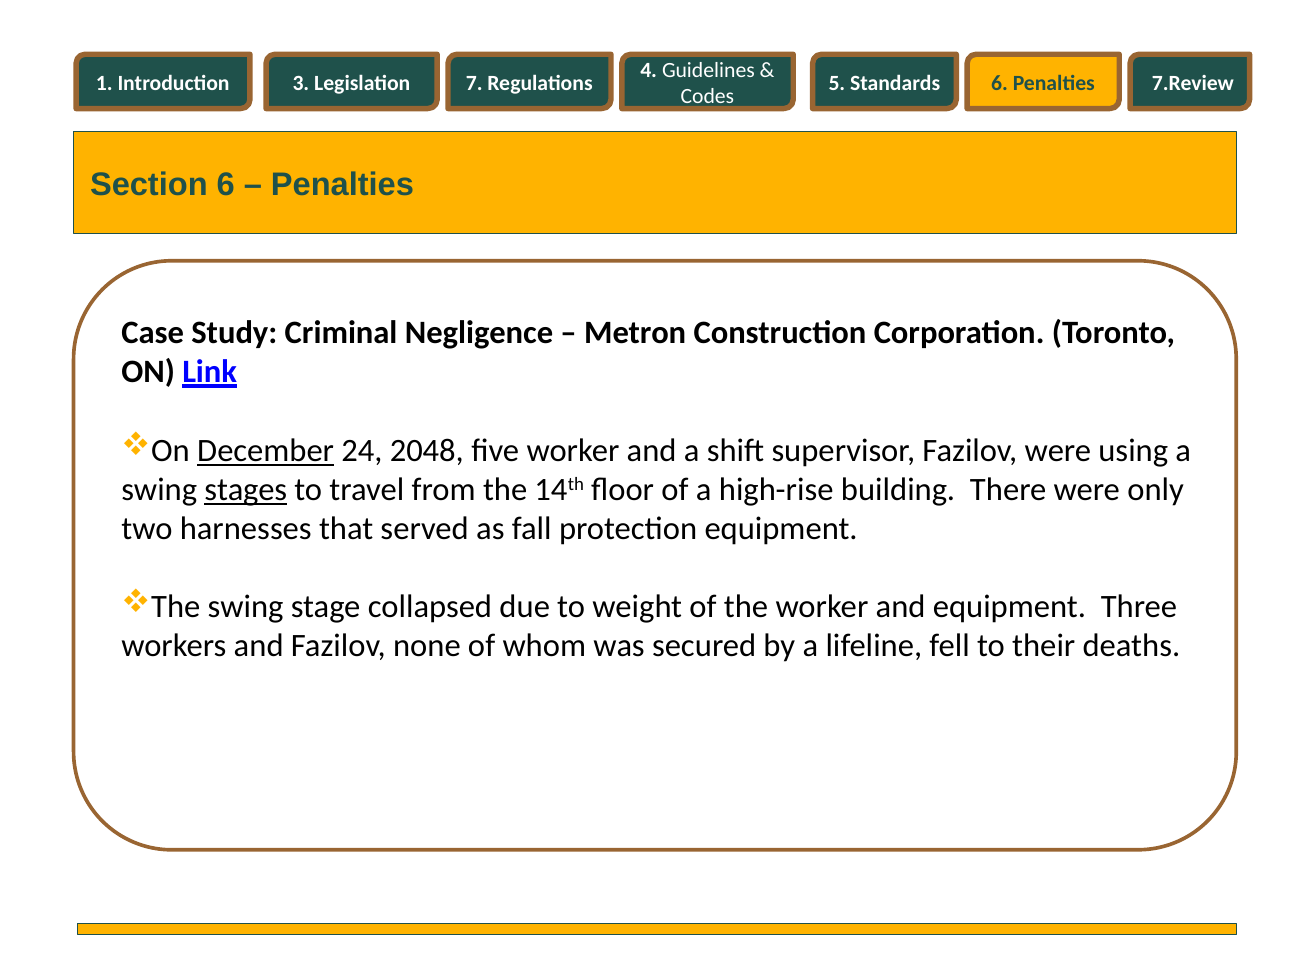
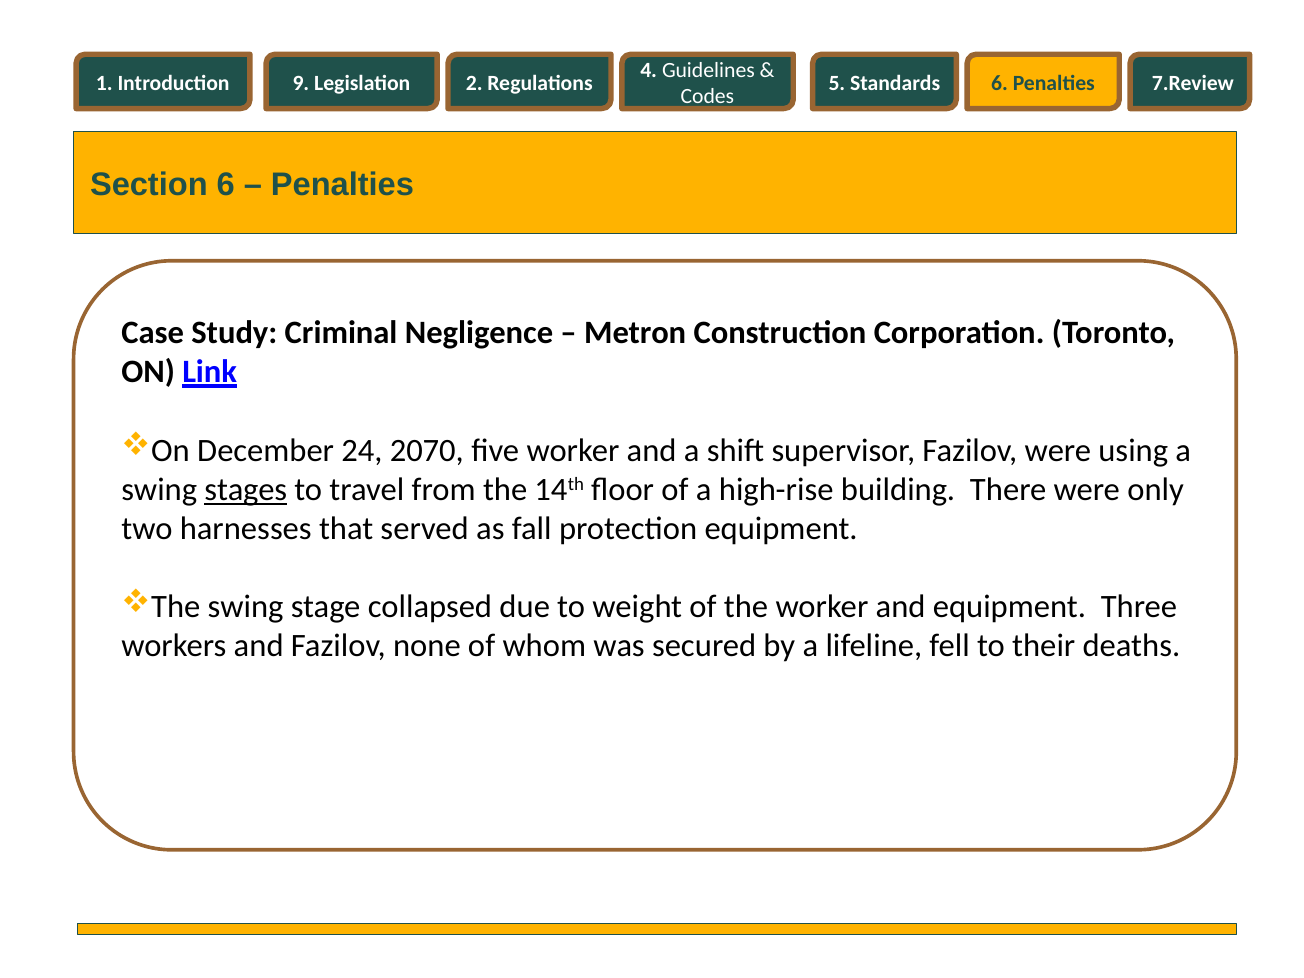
3: 3 -> 9
7: 7 -> 2
December underline: present -> none
2048: 2048 -> 2070
